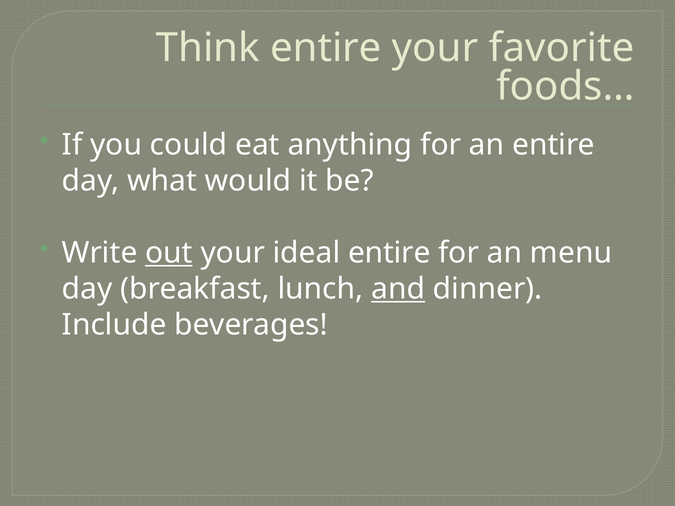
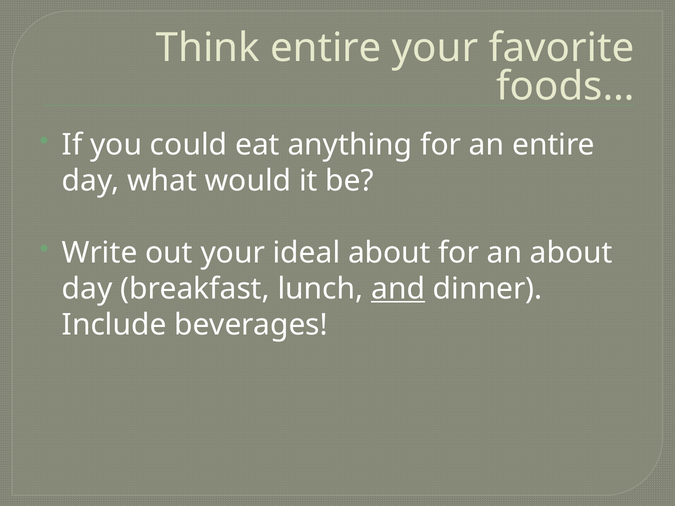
out underline: present -> none
ideal entire: entire -> about
an menu: menu -> about
